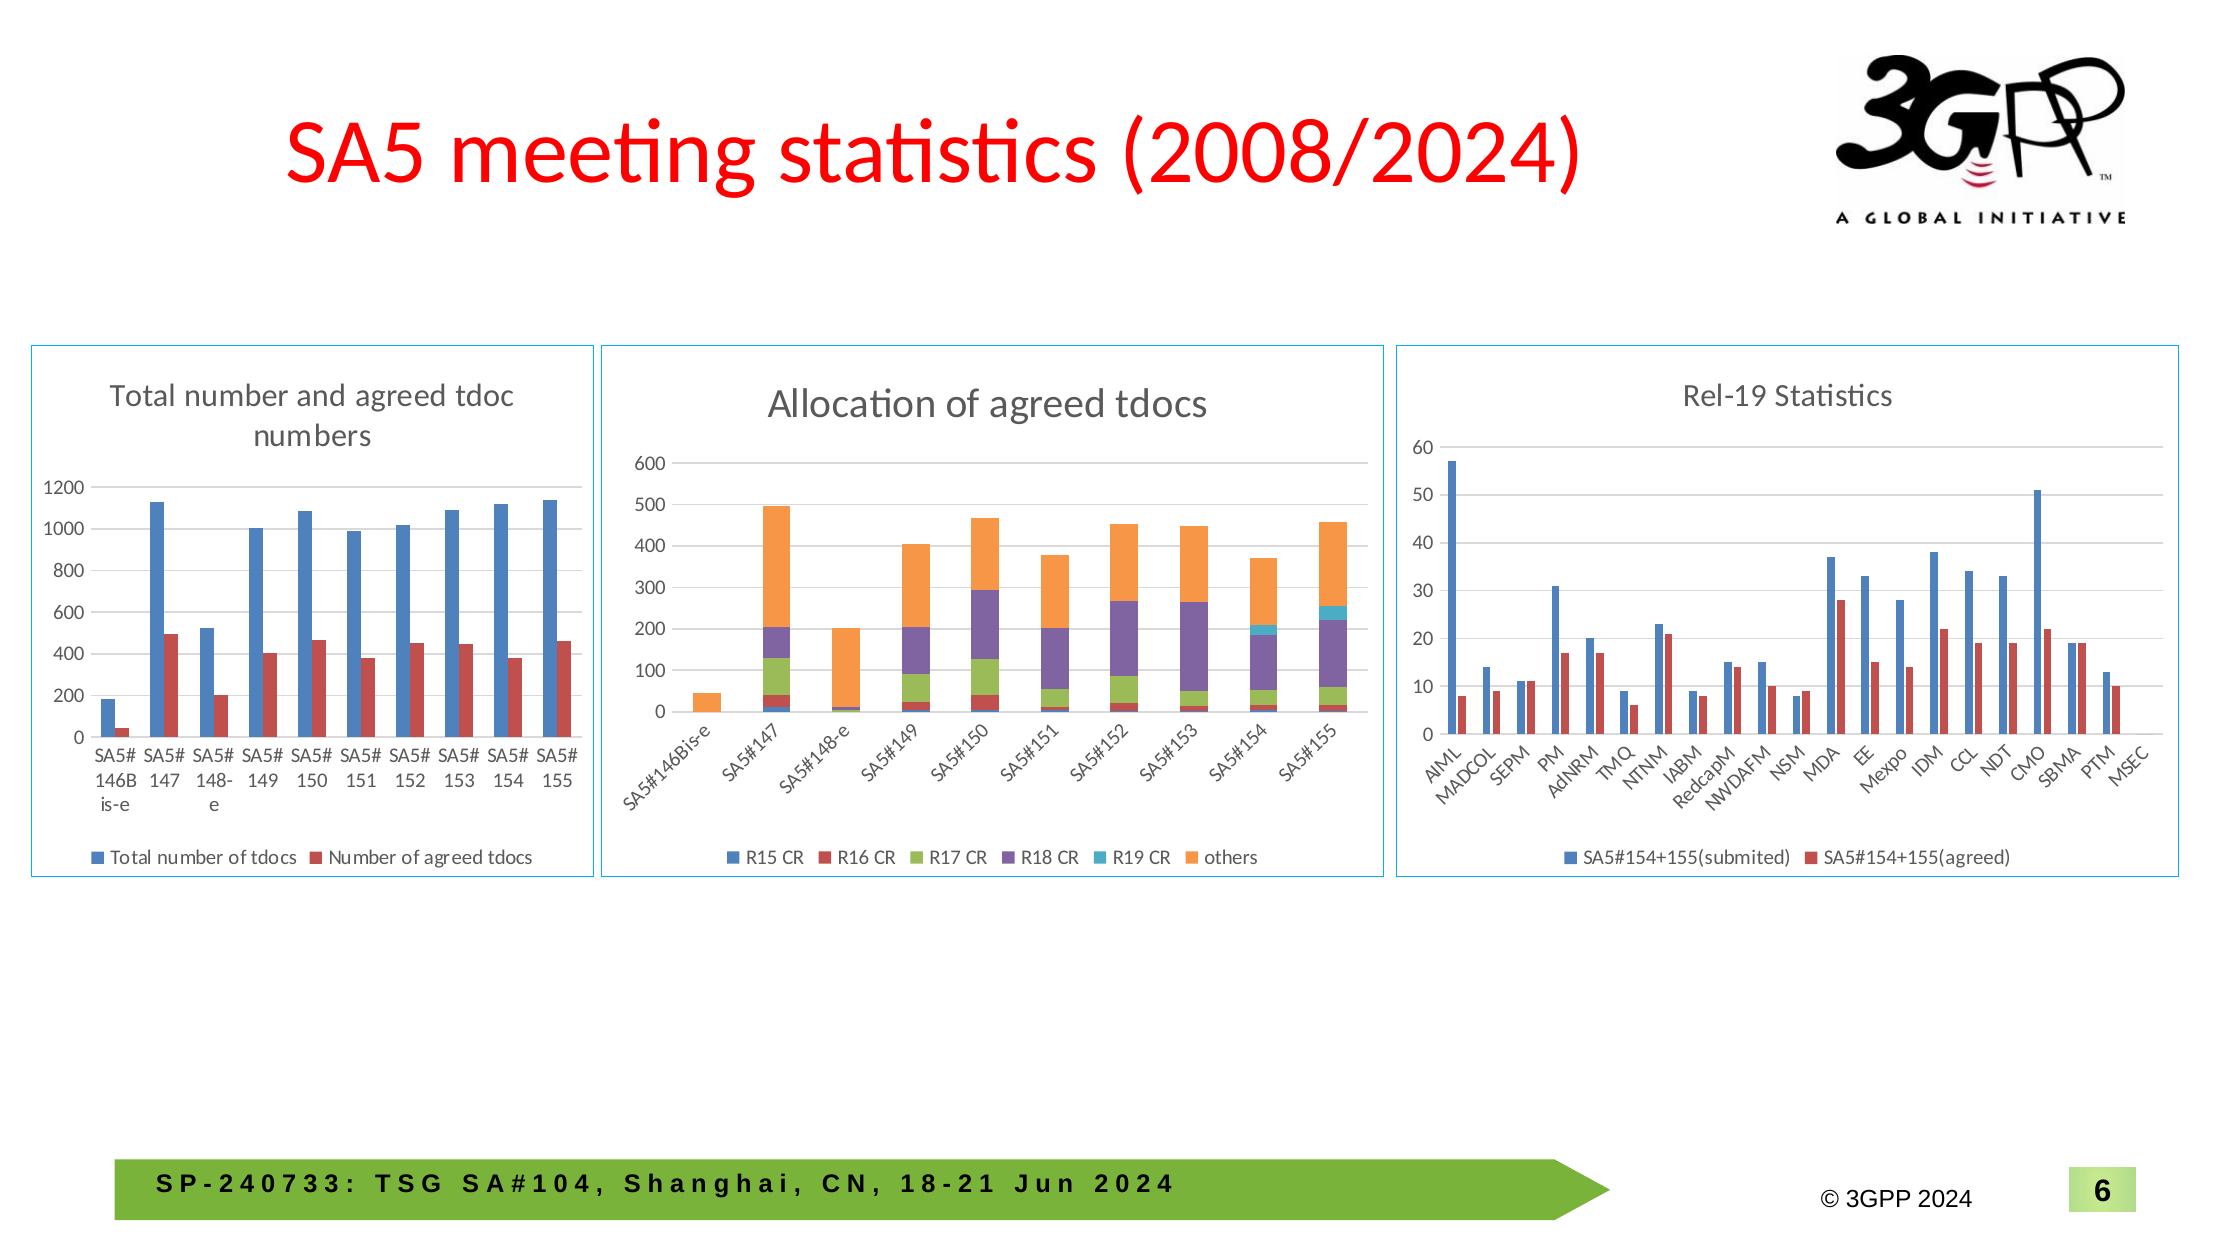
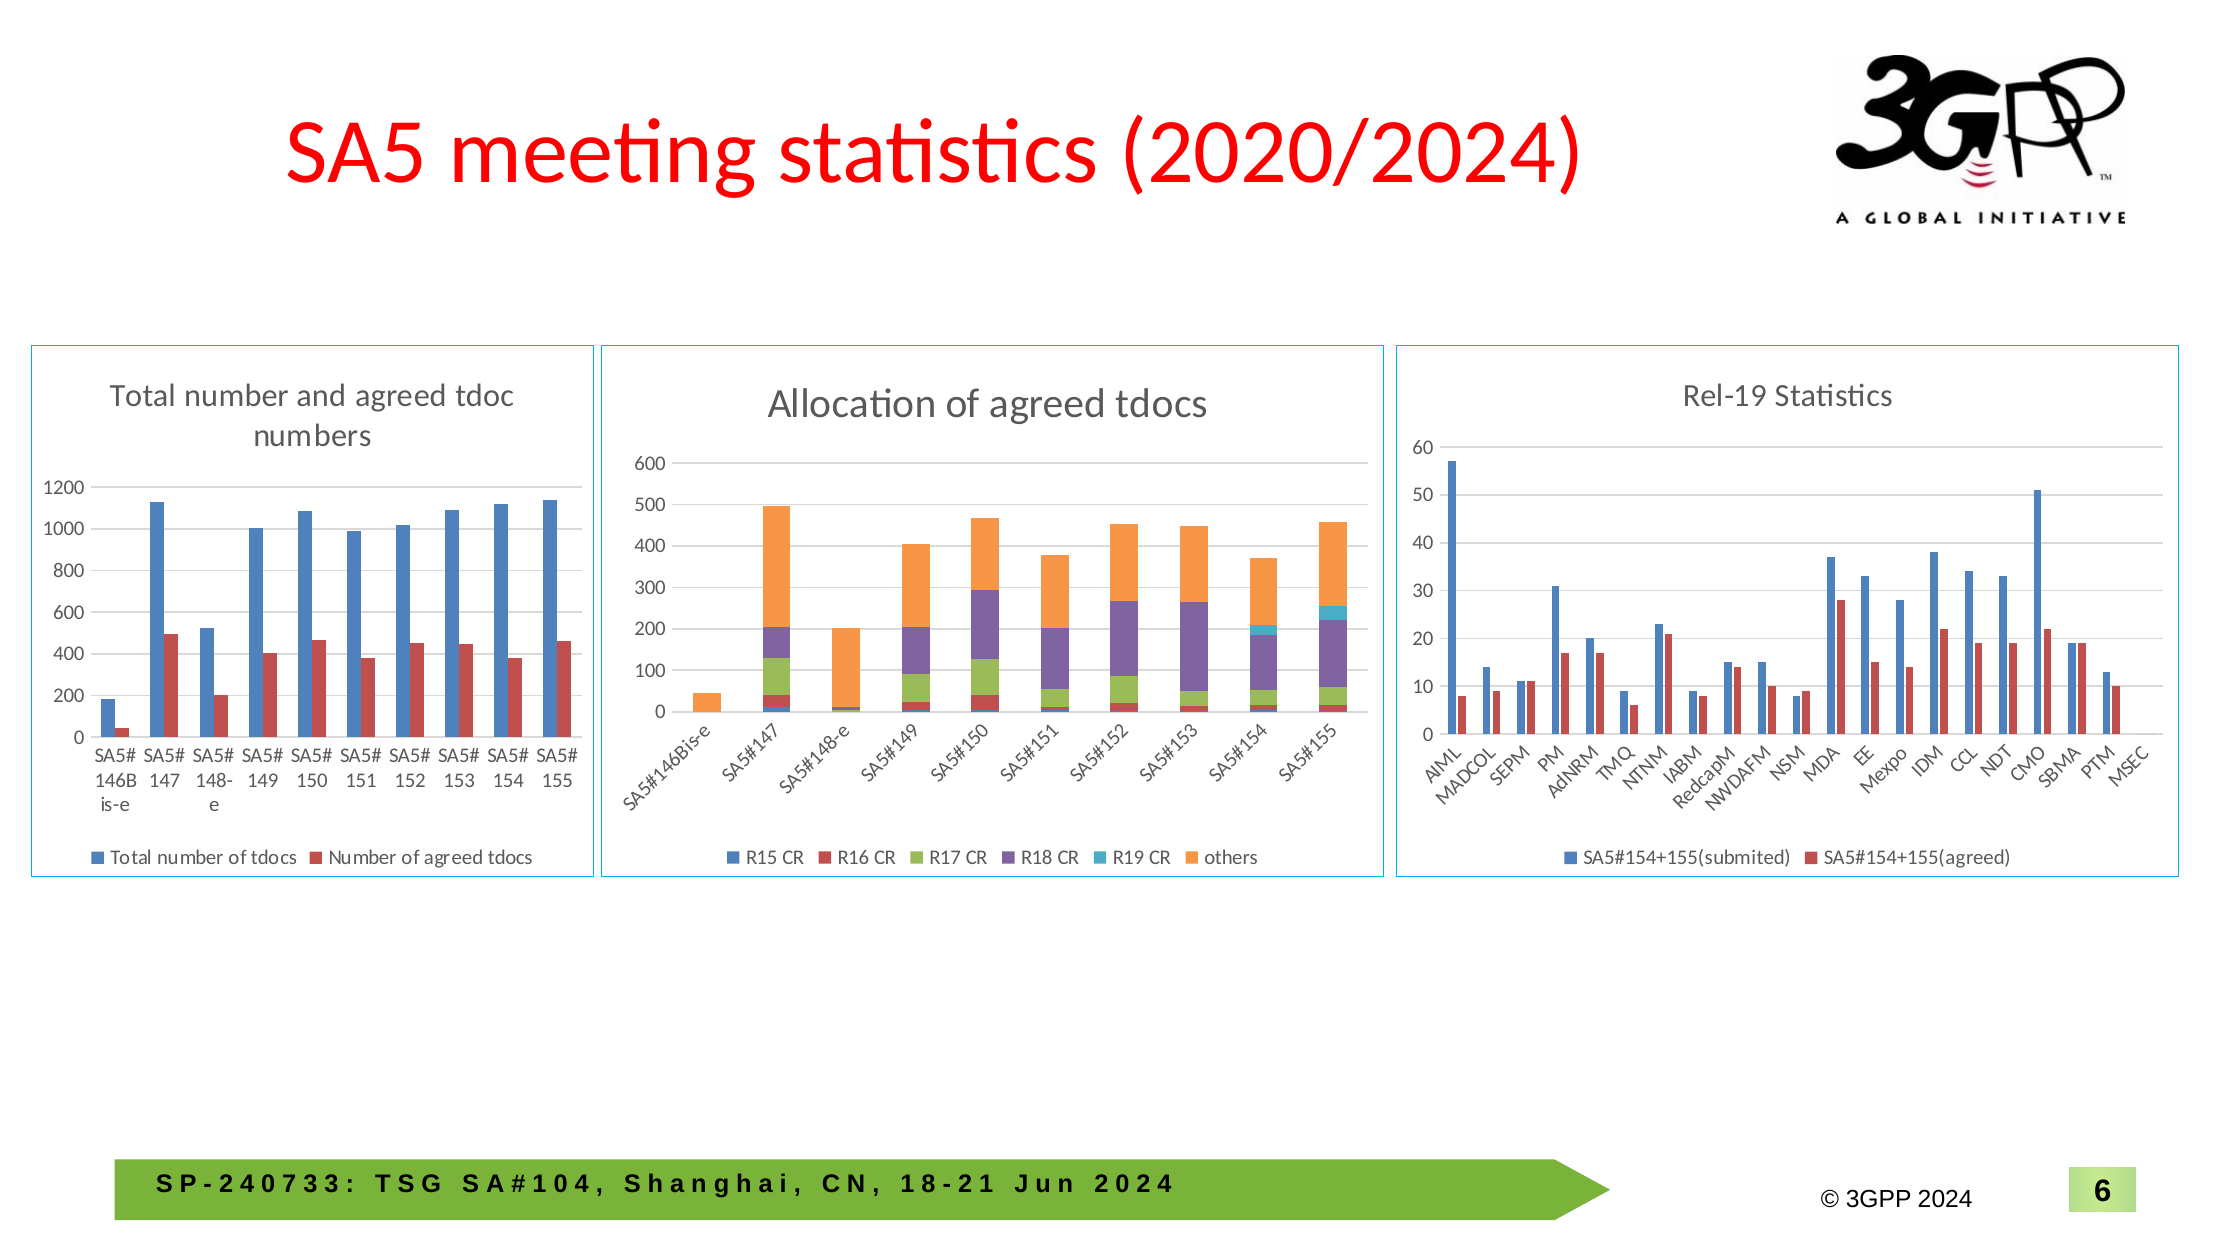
2008/2024: 2008/2024 -> 2020/2024
